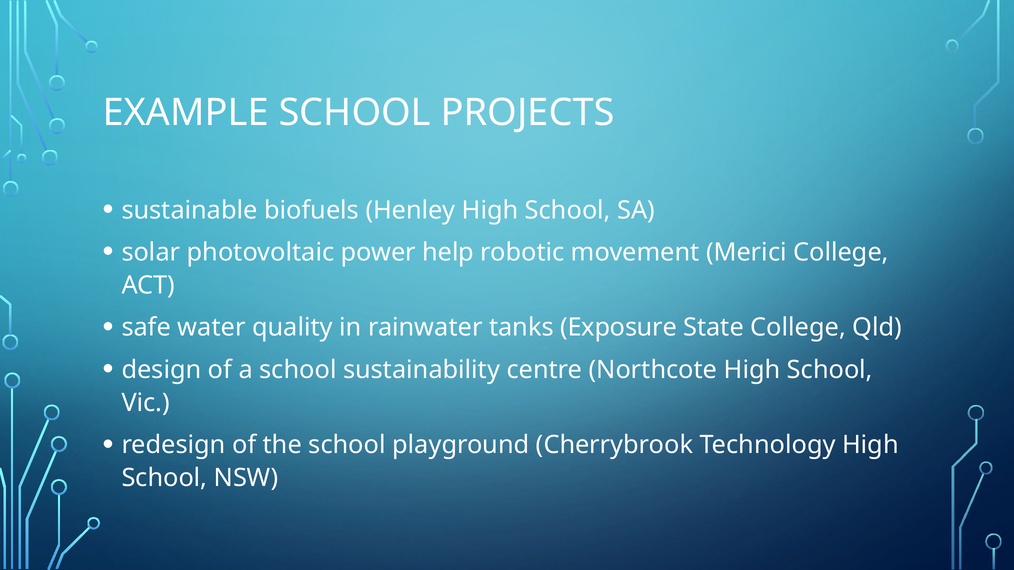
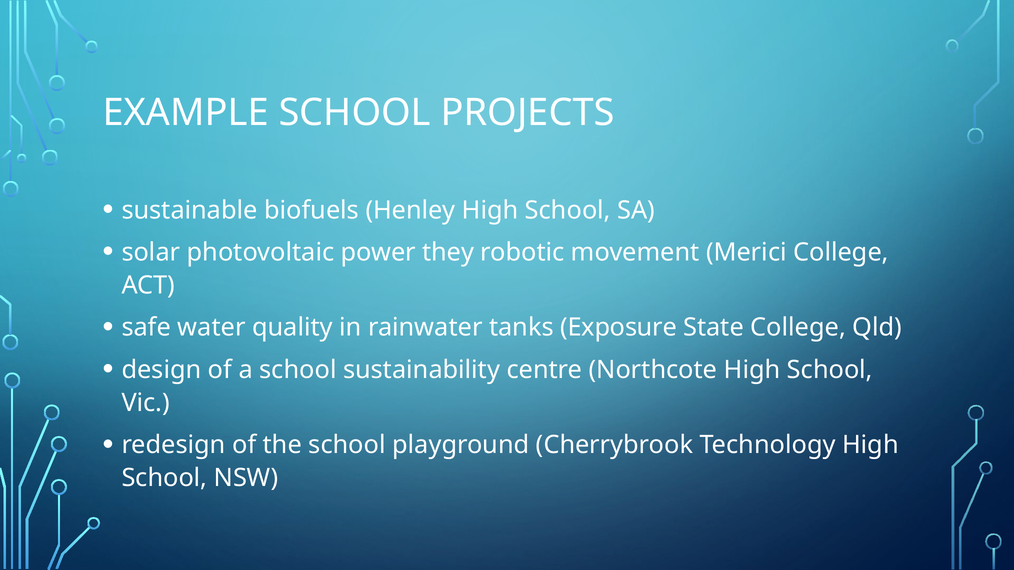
help: help -> they
